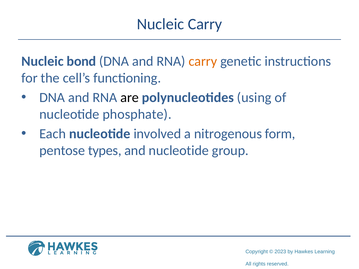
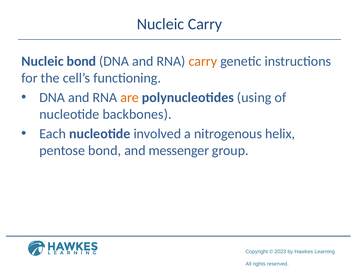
are colour: black -> orange
phosphate: phosphate -> backbones
form: form -> helix
pentose types: types -> bond
and nucleotide: nucleotide -> messenger
